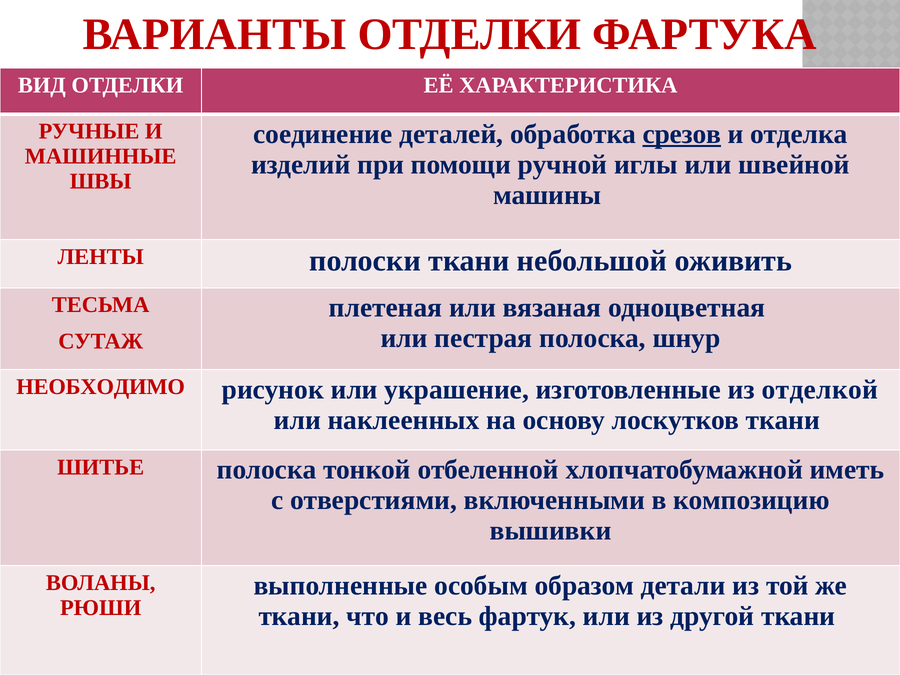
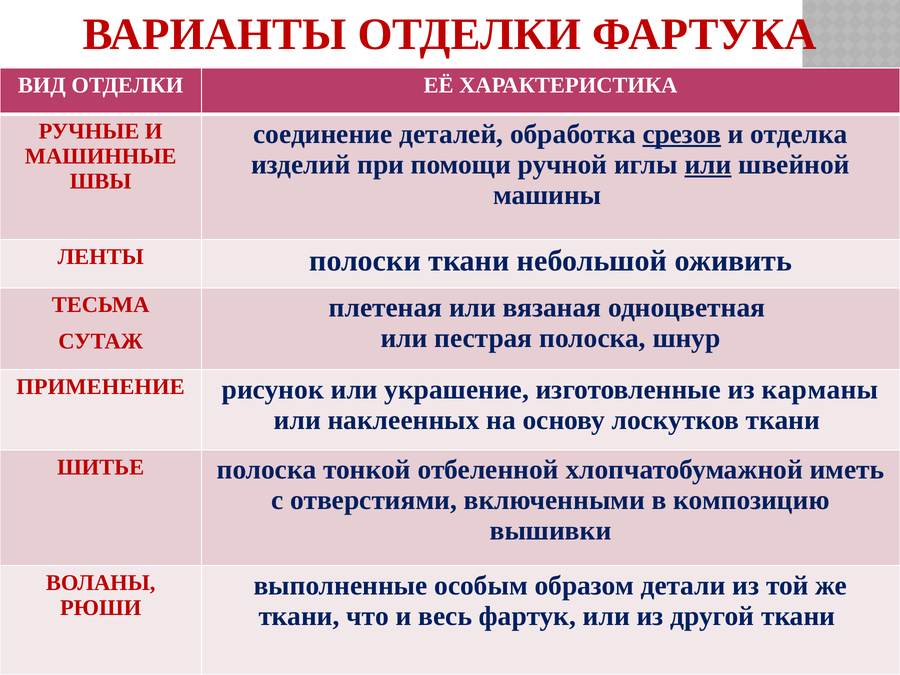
или at (708, 165) underline: none -> present
НЕОБХОДИМО: НЕОБХОДИМО -> ПРИМЕНЕНИЕ
отделкой: отделкой -> карманы
